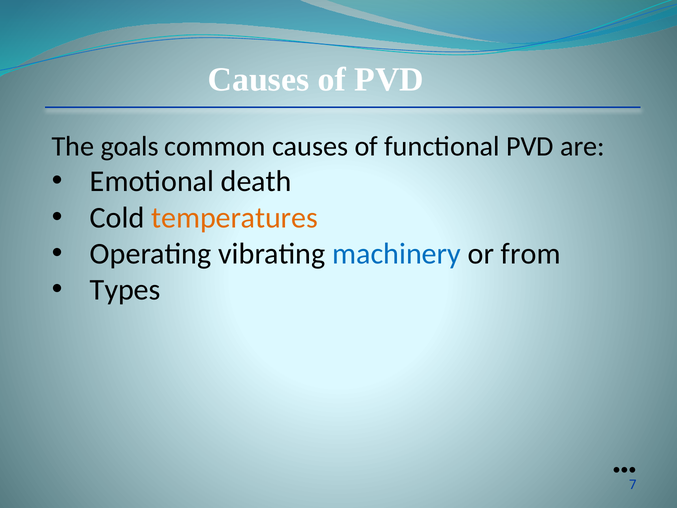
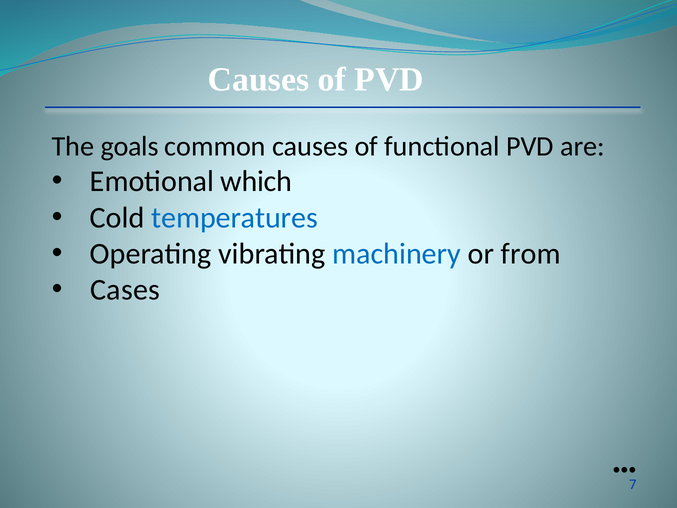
death: death -> which
temperatures colour: orange -> blue
Types: Types -> Cases
